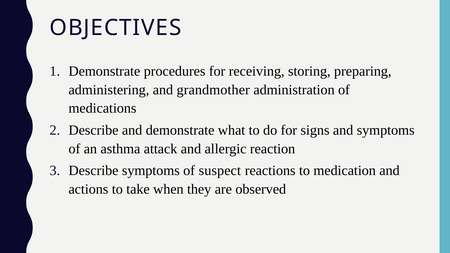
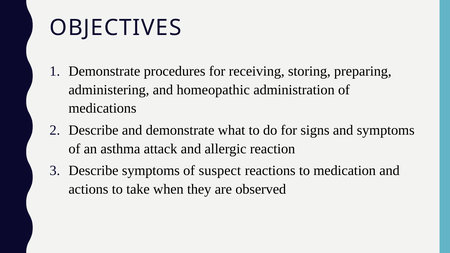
grandmother: grandmother -> homeopathic
